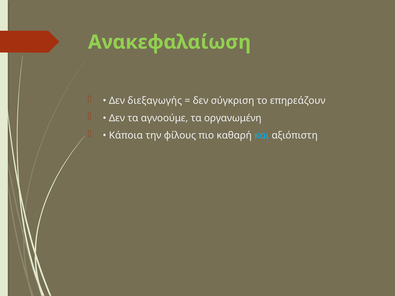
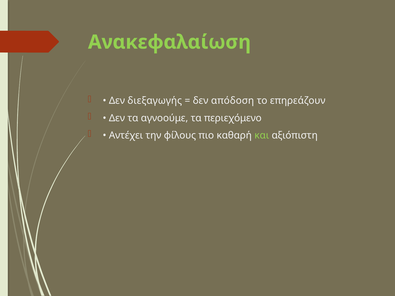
σύγκριση: σύγκριση -> απόδοση
οργανωμένη: οργανωμένη -> περιεχόμενο
Κάποια: Κάποια -> Αντέχει
και colour: light blue -> light green
